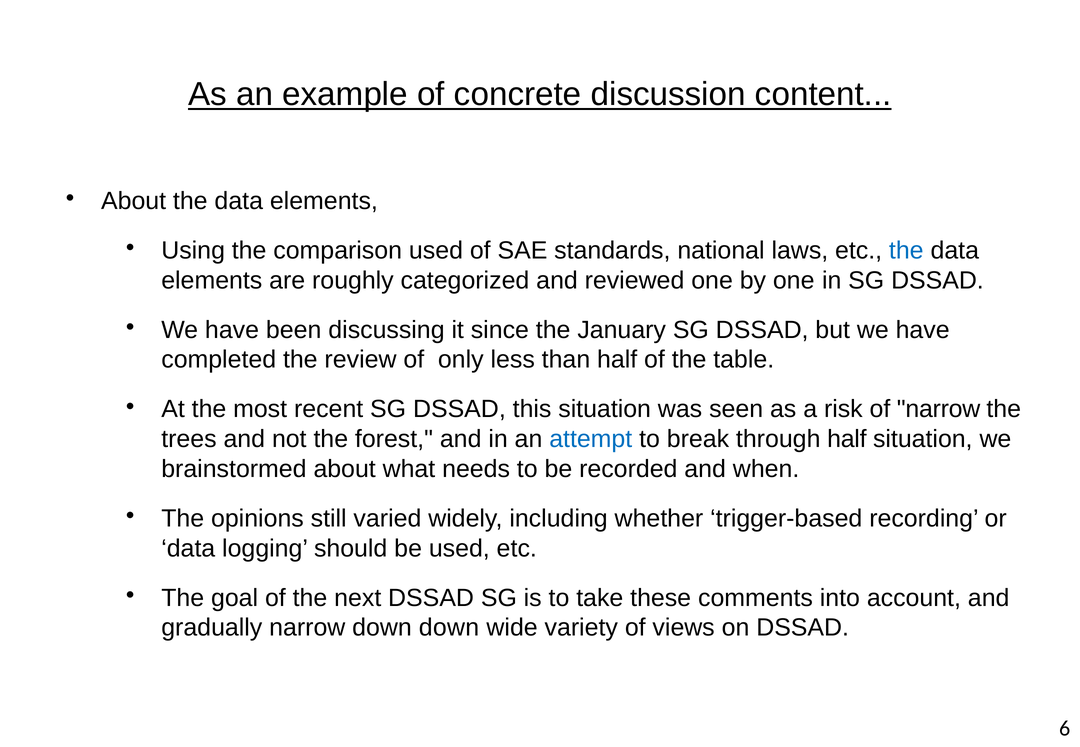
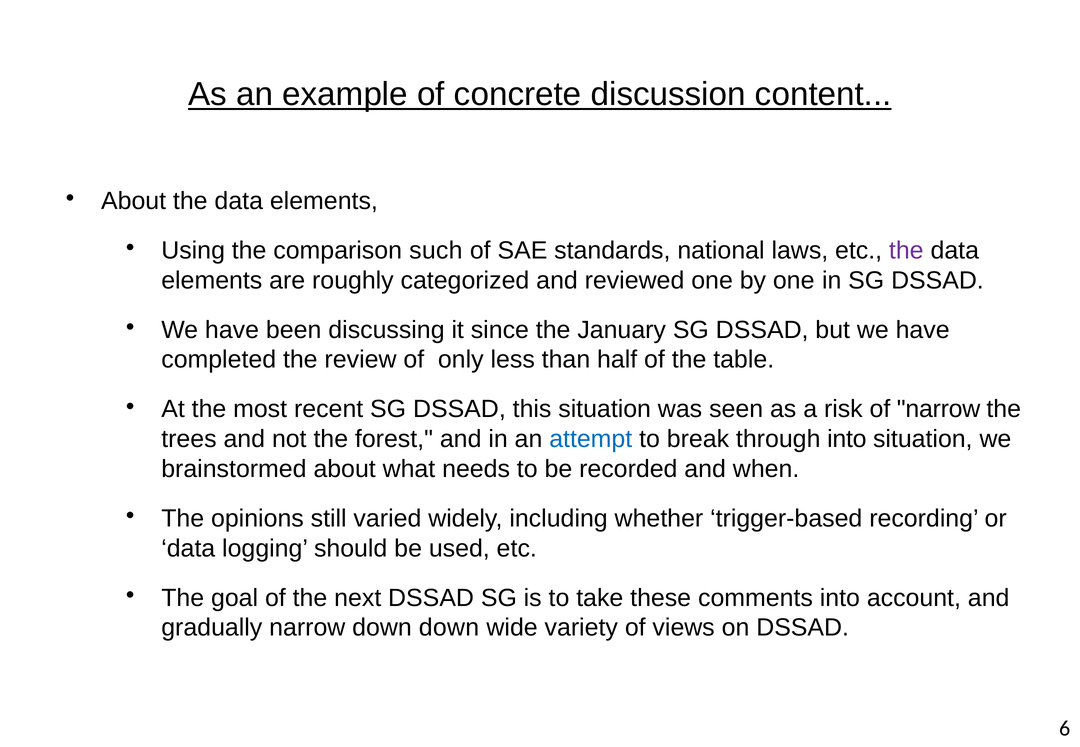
comparison used: used -> such
the at (906, 251) colour: blue -> purple
through half: half -> into
